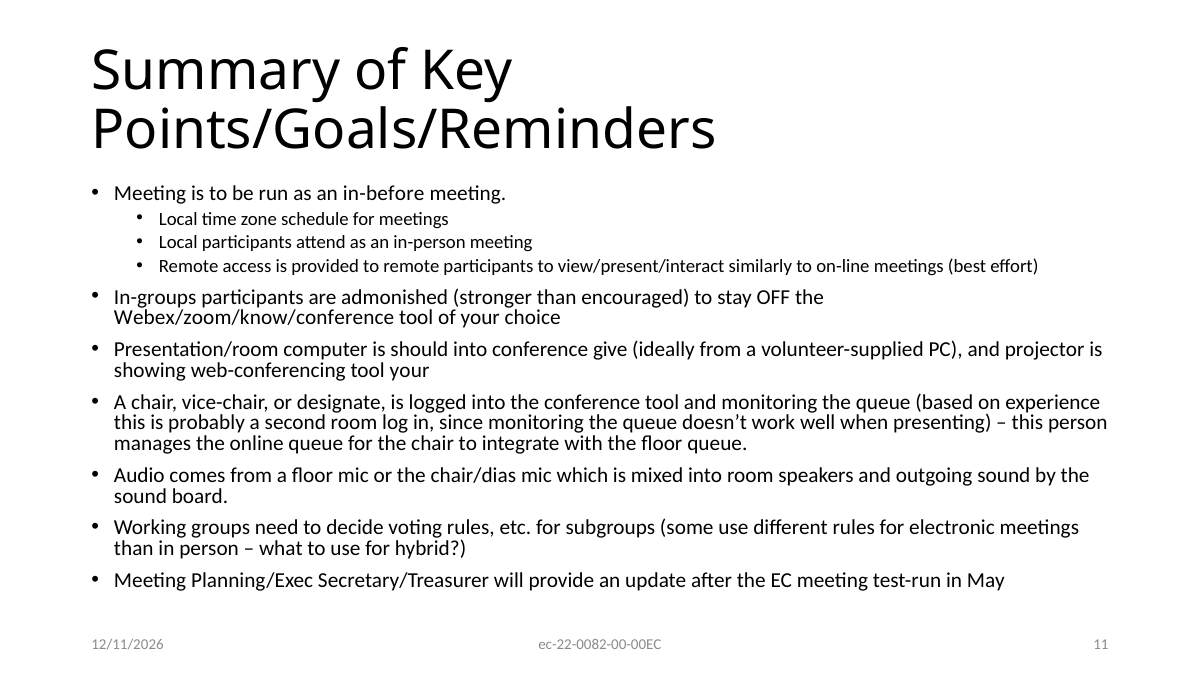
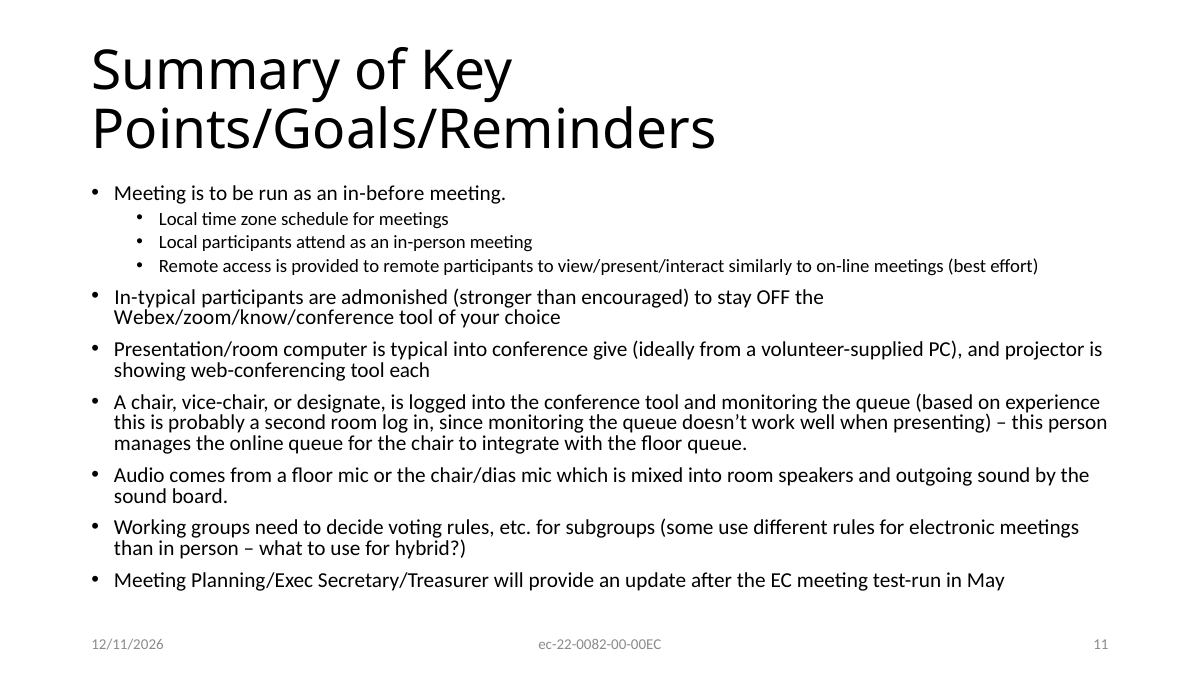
In-groups: In-groups -> In-typical
should: should -> typical
tool your: your -> each
